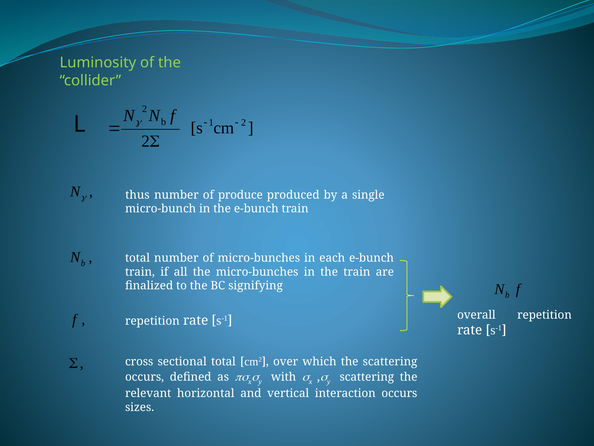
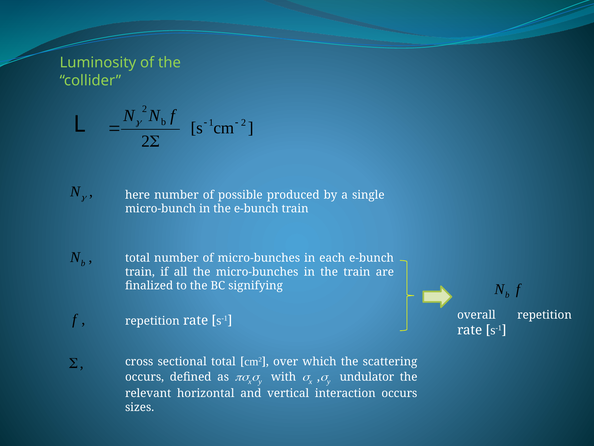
thus: thus -> here
produce: produce -> possible
scattering at (367, 377): scattering -> undulator
